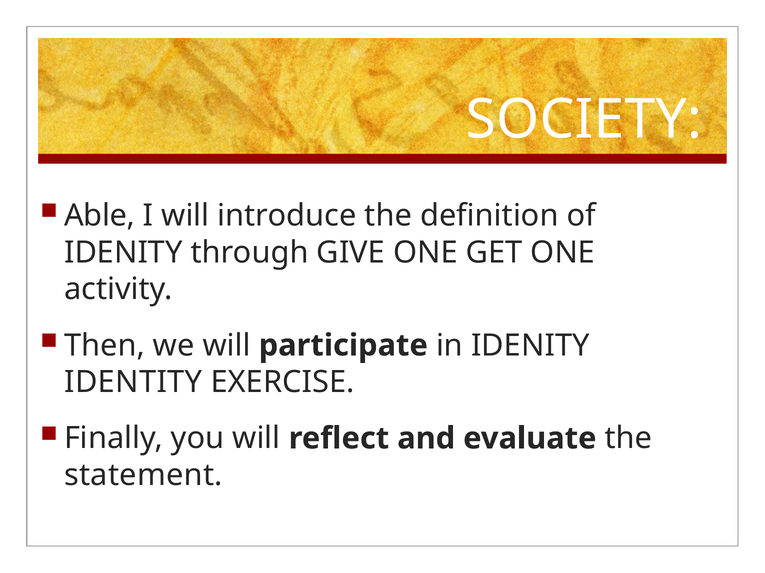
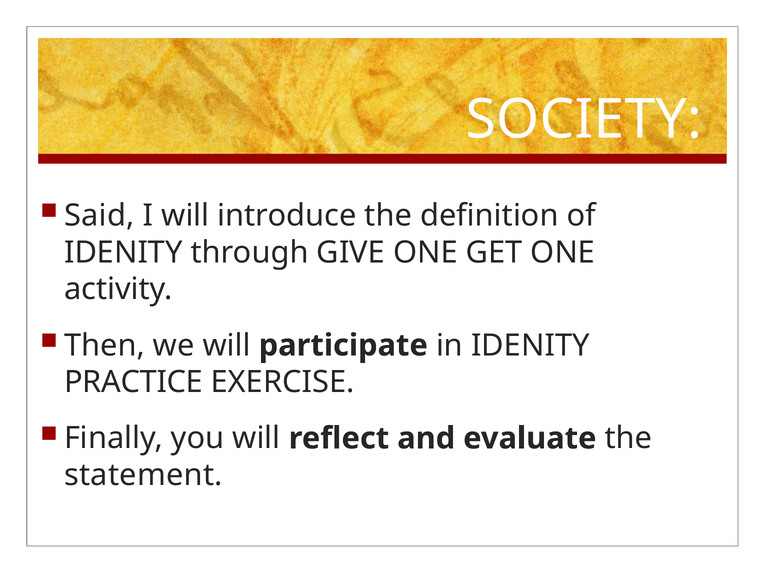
Able: Able -> Said
IDENTITY: IDENTITY -> PRACTICE
